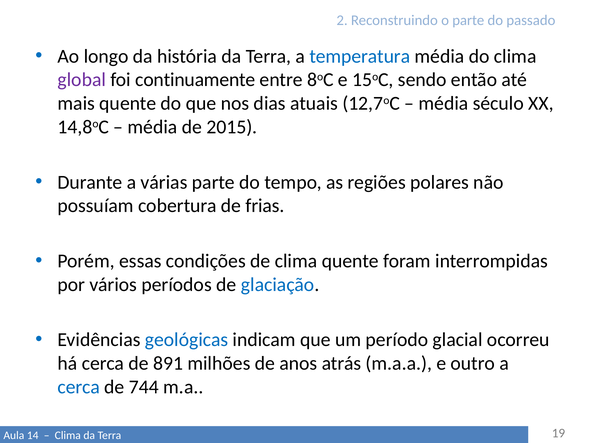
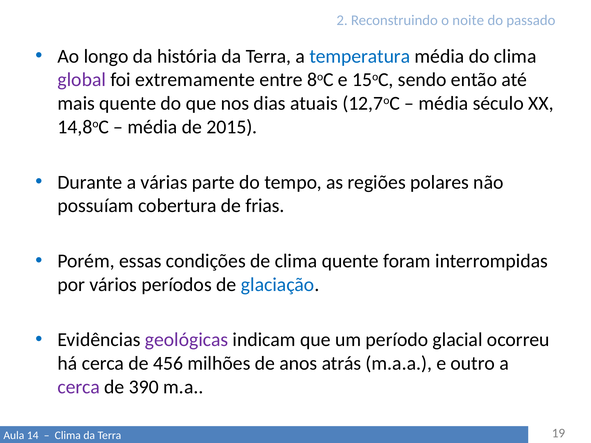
o parte: parte -> noite
continuamente: continuamente -> extremamente
geológicas colour: blue -> purple
891: 891 -> 456
cerca at (79, 387) colour: blue -> purple
744: 744 -> 390
